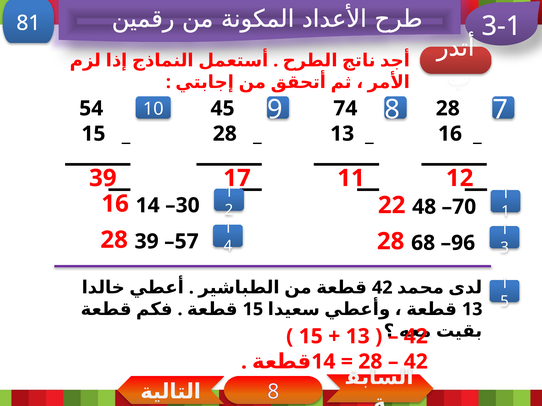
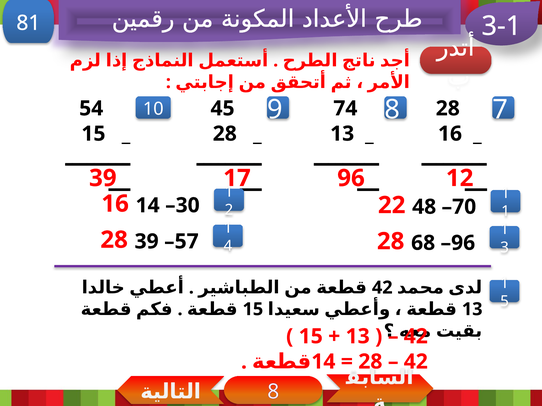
11 at (351, 178): 11 -> 96
